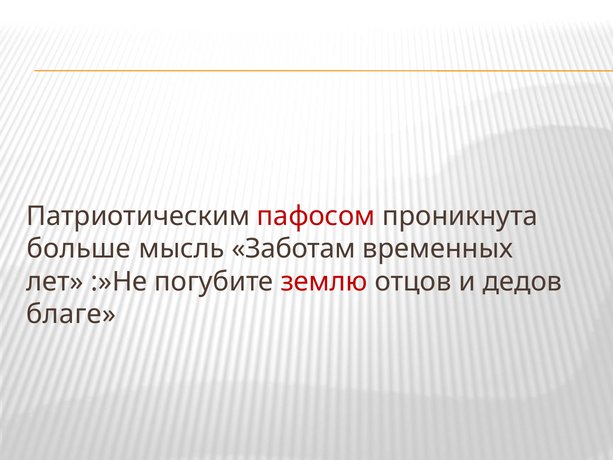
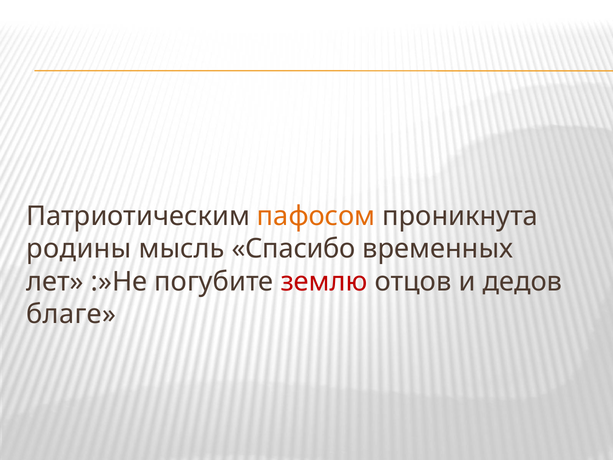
пафосом colour: red -> orange
больше: больше -> родины
Заботам: Заботам -> Спасибо
